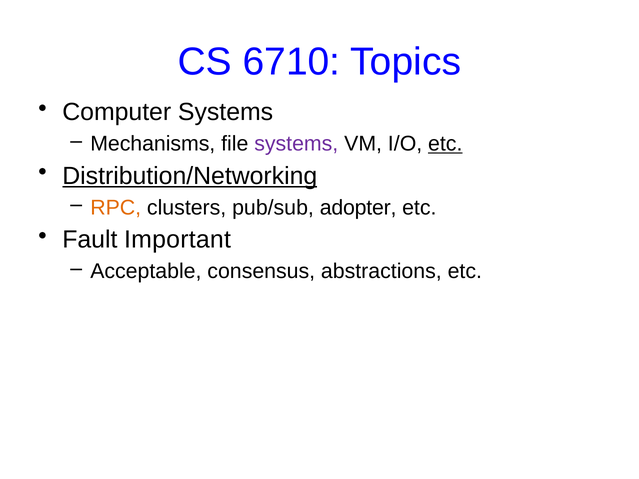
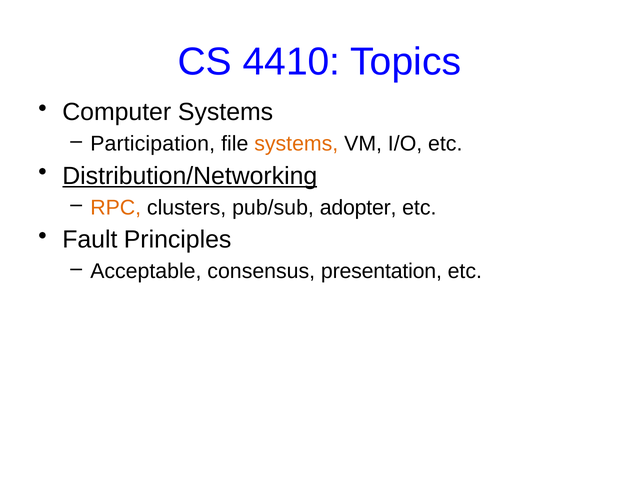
6710: 6710 -> 4410
Mechanisms: Mechanisms -> Participation
systems at (296, 144) colour: purple -> orange
etc at (445, 144) underline: present -> none
Important: Important -> Principles
abstractions: abstractions -> presentation
